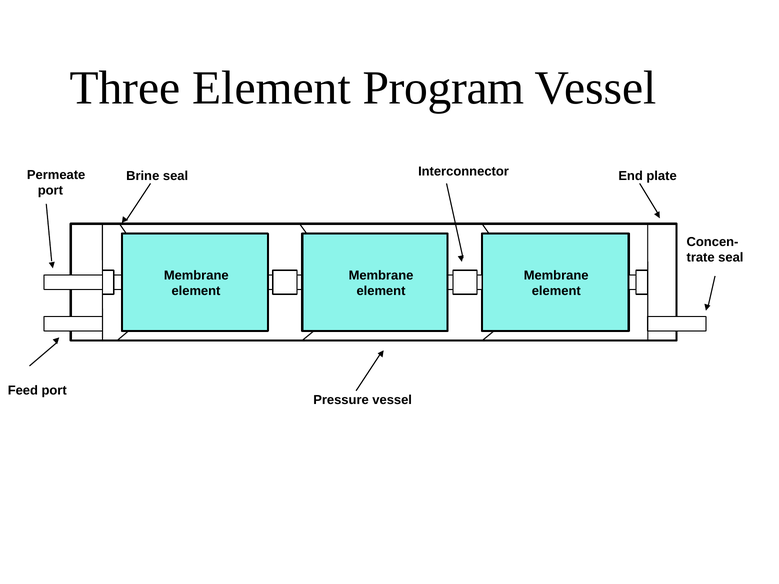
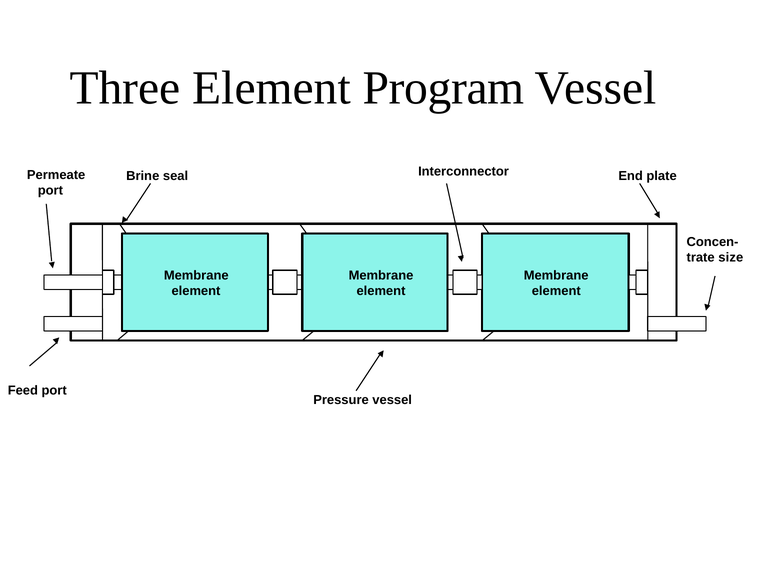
trate seal: seal -> size
